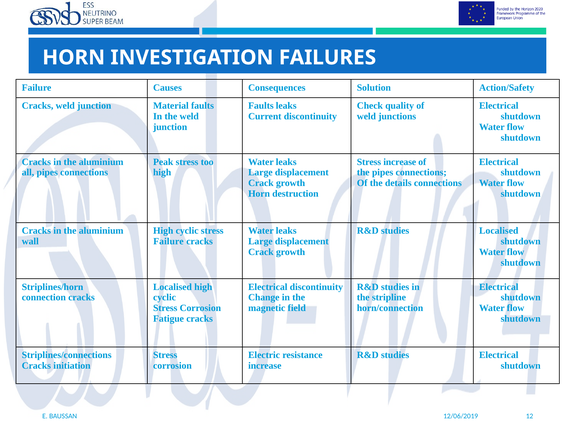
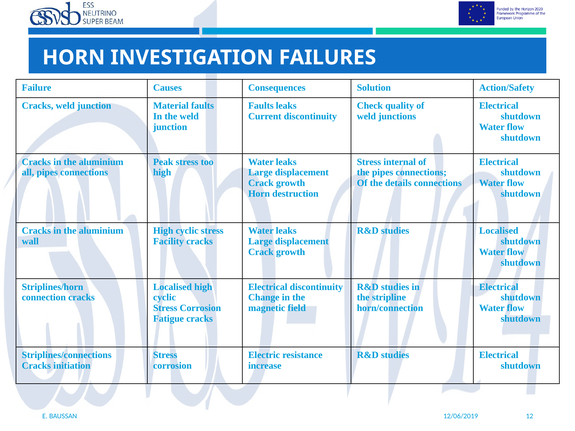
Stress increase: increase -> internal
Failure at (168, 242): Failure -> Facility
